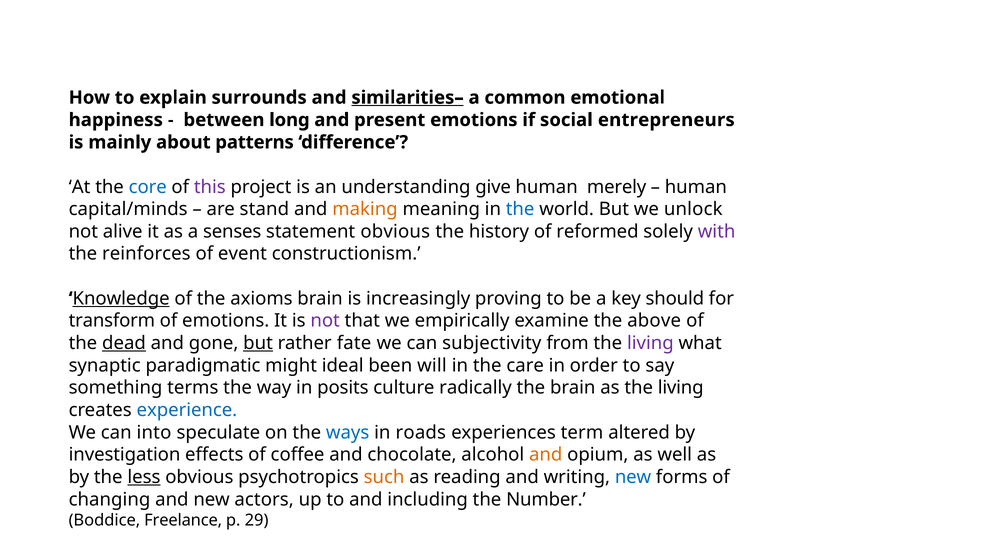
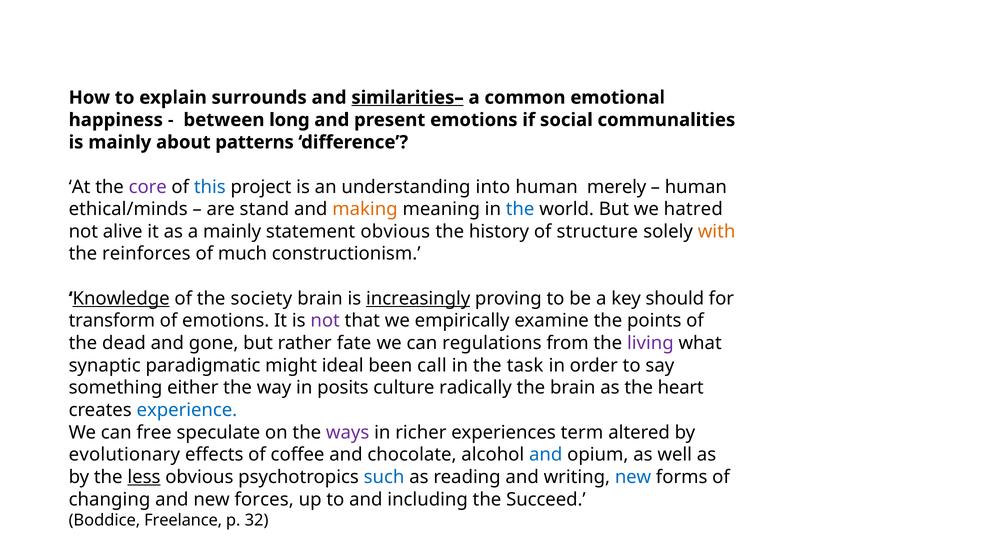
entrepreneurs: entrepreneurs -> communalities
core colour: blue -> purple
this colour: purple -> blue
give: give -> into
capital/minds: capital/minds -> ethical/minds
unlock: unlock -> hatred
a senses: senses -> mainly
reformed: reformed -> structure
with colour: purple -> orange
event: event -> much
axioms: axioms -> society
increasingly underline: none -> present
above: above -> points
dead underline: present -> none
but at (258, 343) underline: present -> none
subjectivity: subjectivity -> regulations
will: will -> call
care: care -> task
terms: terms -> either
as the living: living -> heart
into: into -> free
ways colour: blue -> purple
roads: roads -> richer
investigation: investigation -> evolutionary
and at (546, 454) colour: orange -> blue
such colour: orange -> blue
actors: actors -> forces
Number: Number -> Succeed
29: 29 -> 32
